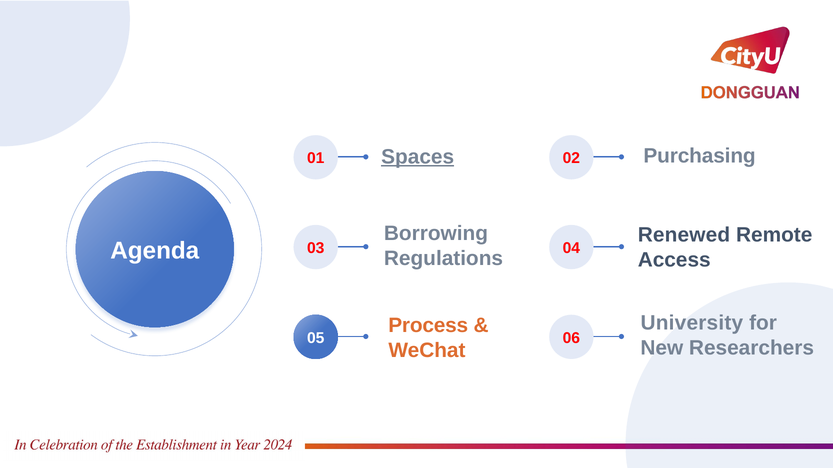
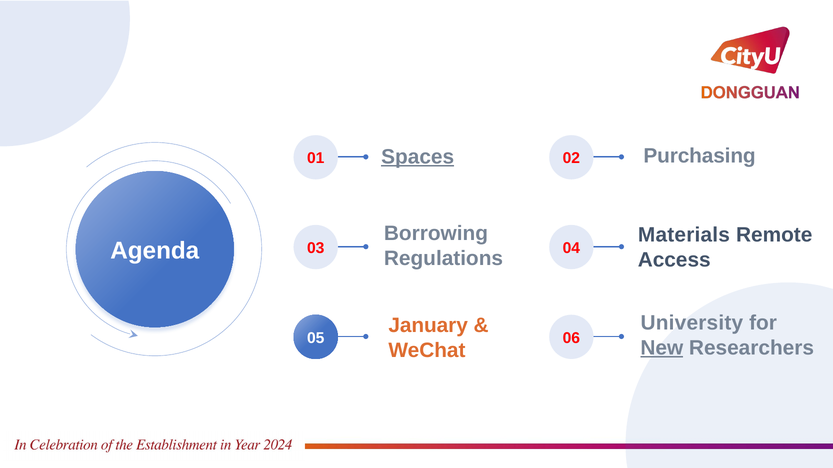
Renewed: Renewed -> Materials
Process: Process -> January
New underline: none -> present
